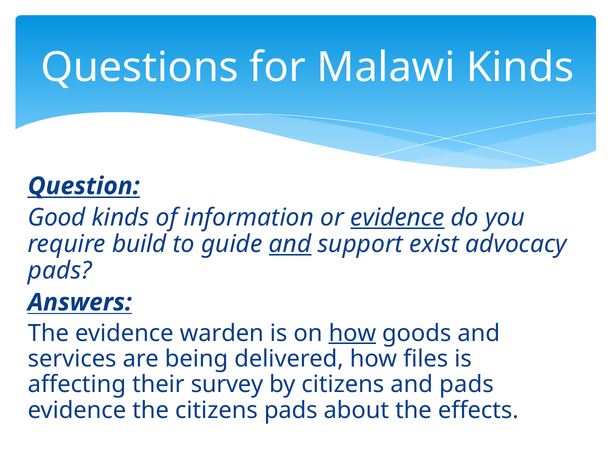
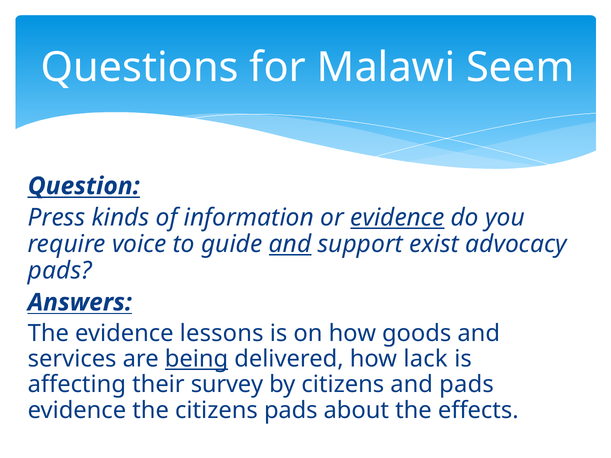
Malawi Kinds: Kinds -> Seem
Good: Good -> Press
build: build -> voice
warden: warden -> lessons
how at (352, 333) underline: present -> none
being underline: none -> present
files: files -> lack
